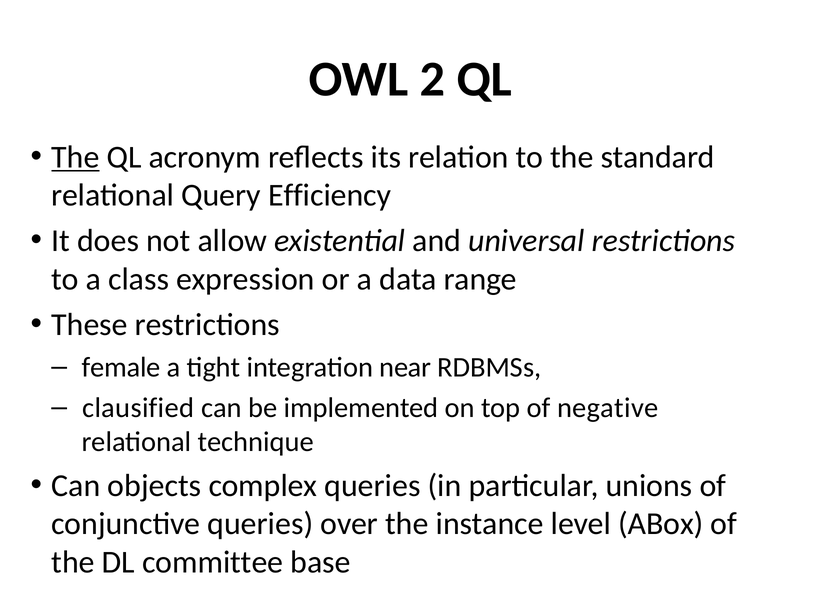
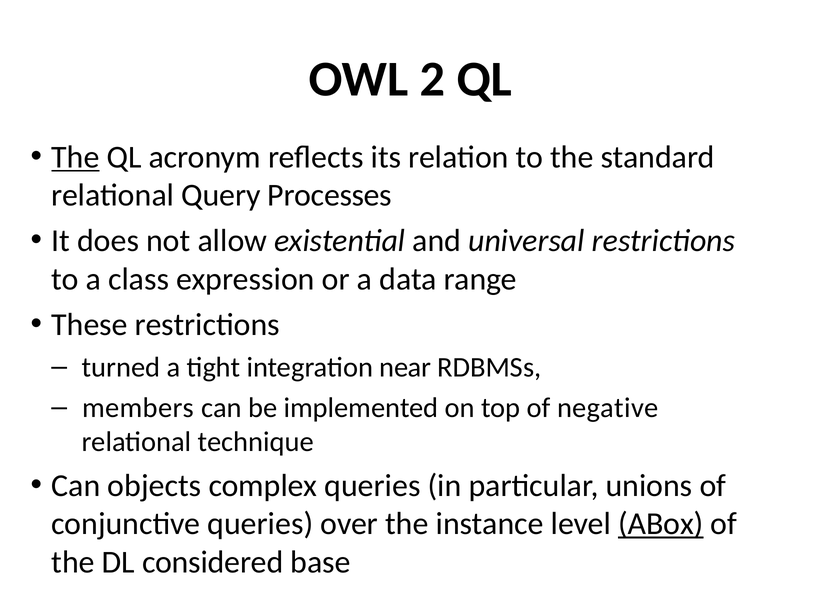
Efficiency: Efficiency -> Processes
female: female -> turned
clausified: clausified -> members
ABox underline: none -> present
committee: committee -> considered
